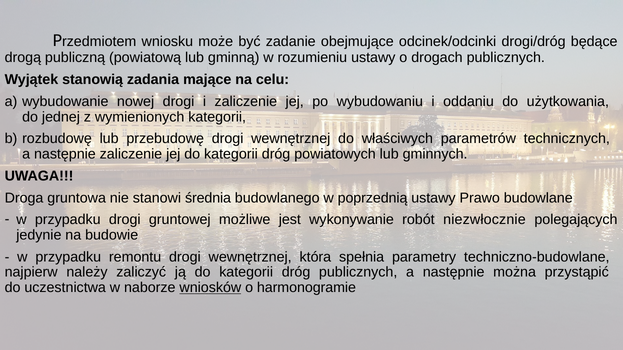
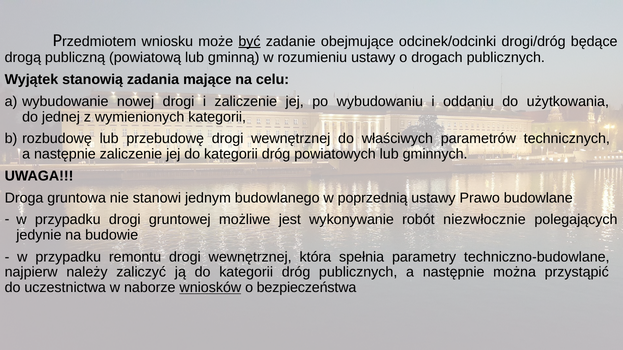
być underline: none -> present
średnia: średnia -> jednym
harmonogramie: harmonogramie -> bezpieczeństwa
